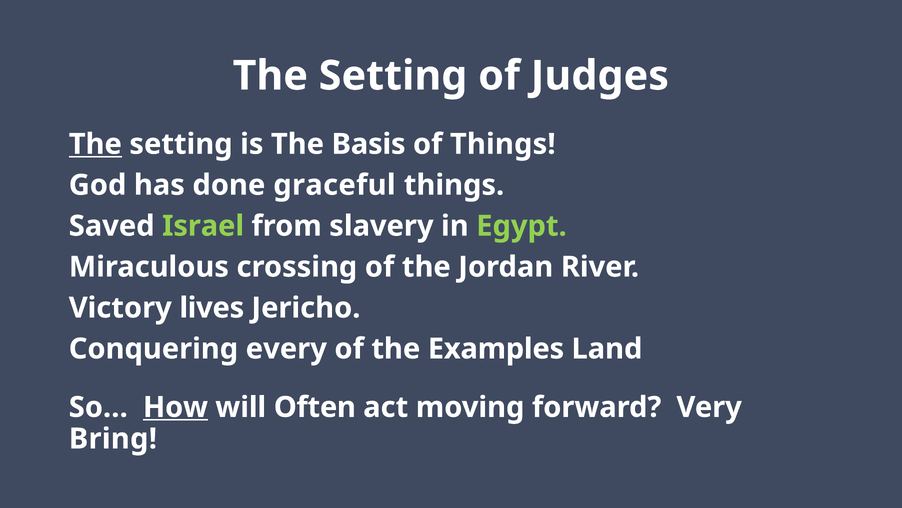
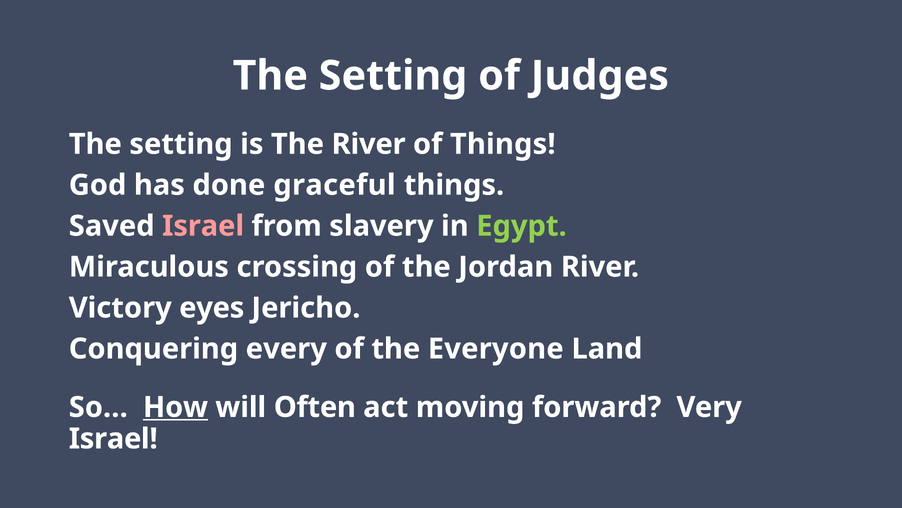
The at (95, 144) underline: present -> none
The Basis: Basis -> River
Israel at (203, 226) colour: light green -> pink
lives: lives -> eyes
Examples: Examples -> Everyone
Bring at (113, 438): Bring -> Israel
